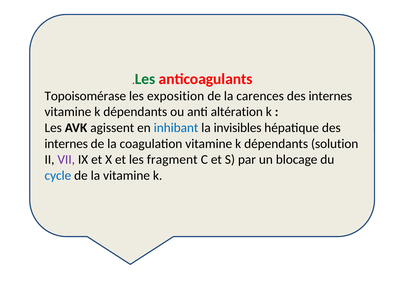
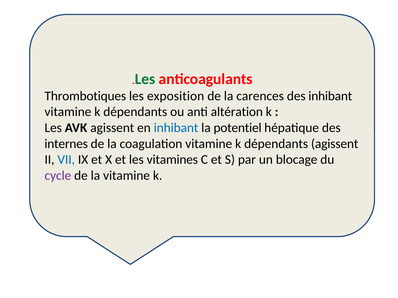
Topoisomérase: Topoisomérase -> Thrombotiques
internes at (330, 96): internes -> inhibant
invisibles: invisibles -> potentiel
dépendants solution: solution -> agissent
VII colour: purple -> blue
fragment: fragment -> vitamines
cycle colour: blue -> purple
